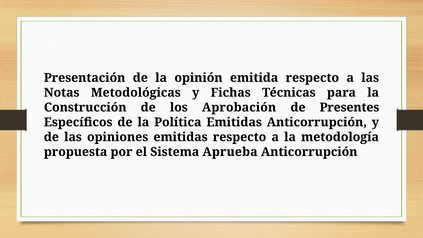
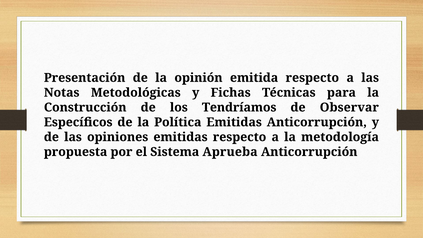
Aprobación: Aprobación -> Tendríamos
Presentes: Presentes -> Observar
